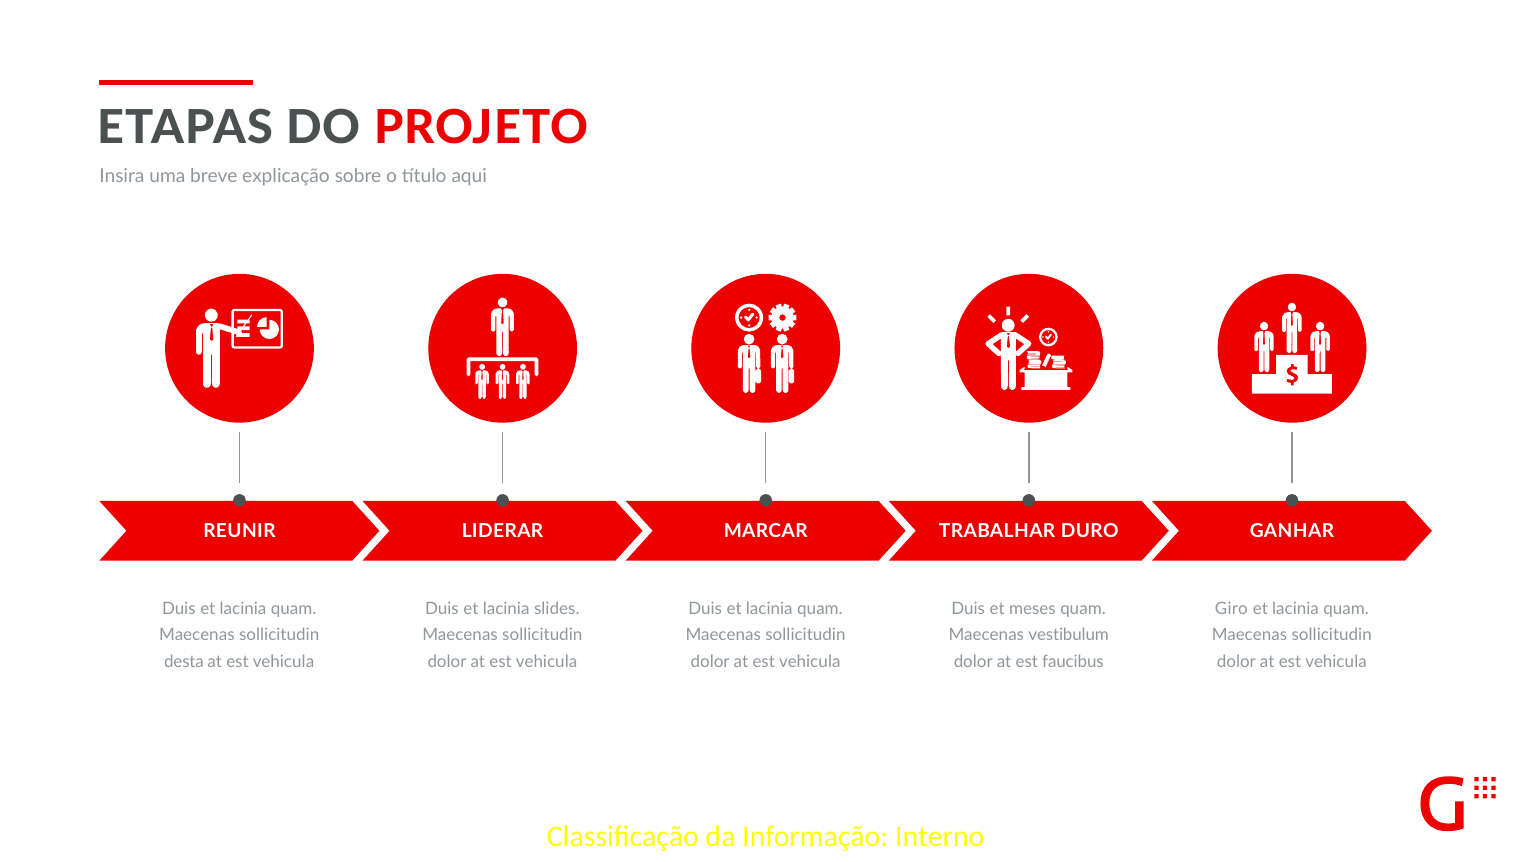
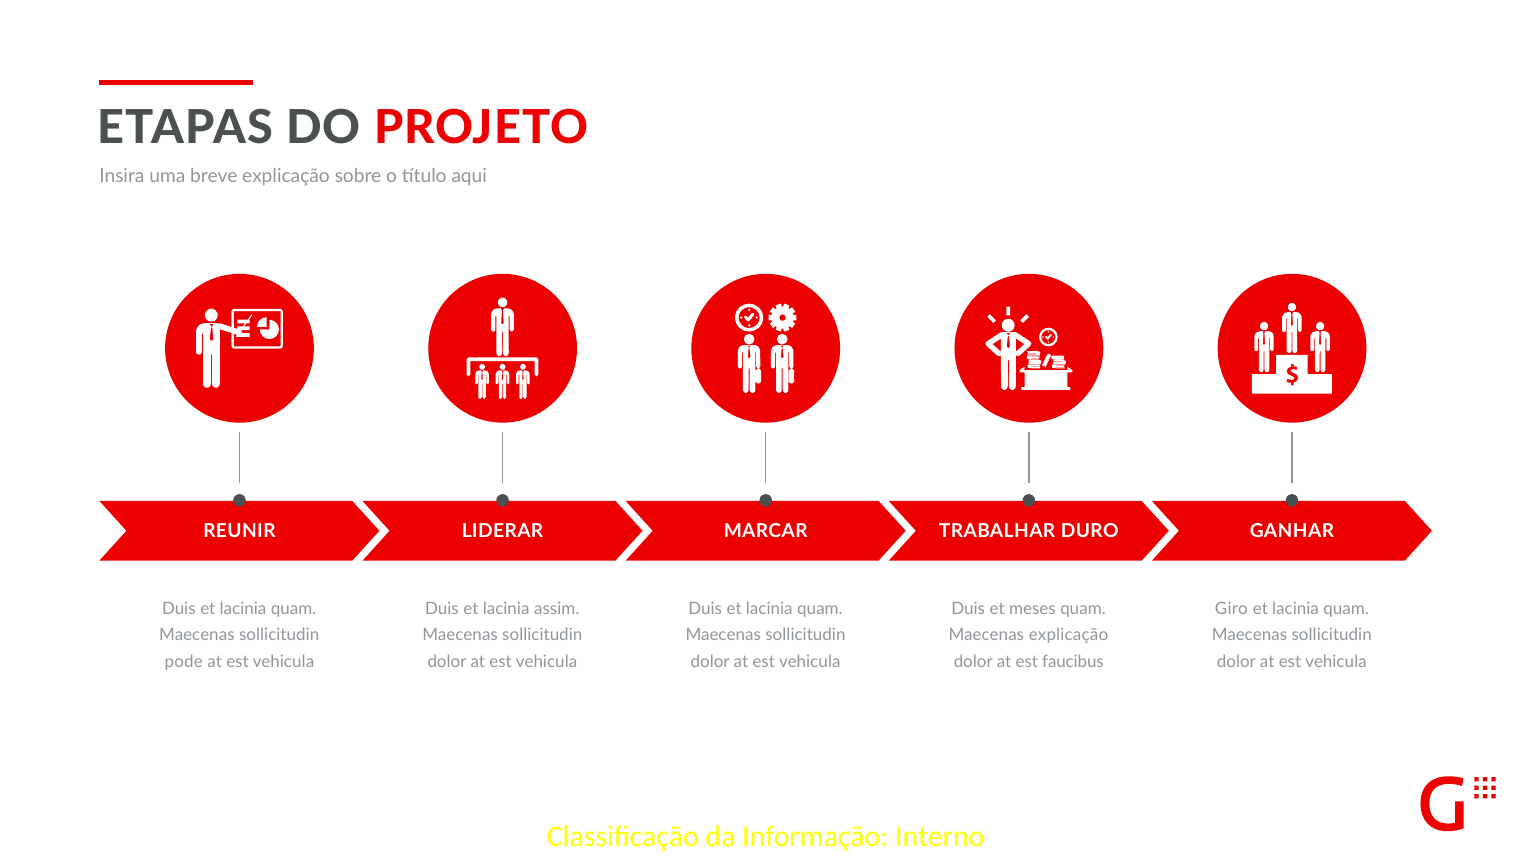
slides: slides -> assim
Maecenas vestibulum: vestibulum -> explicação
desta: desta -> pode
